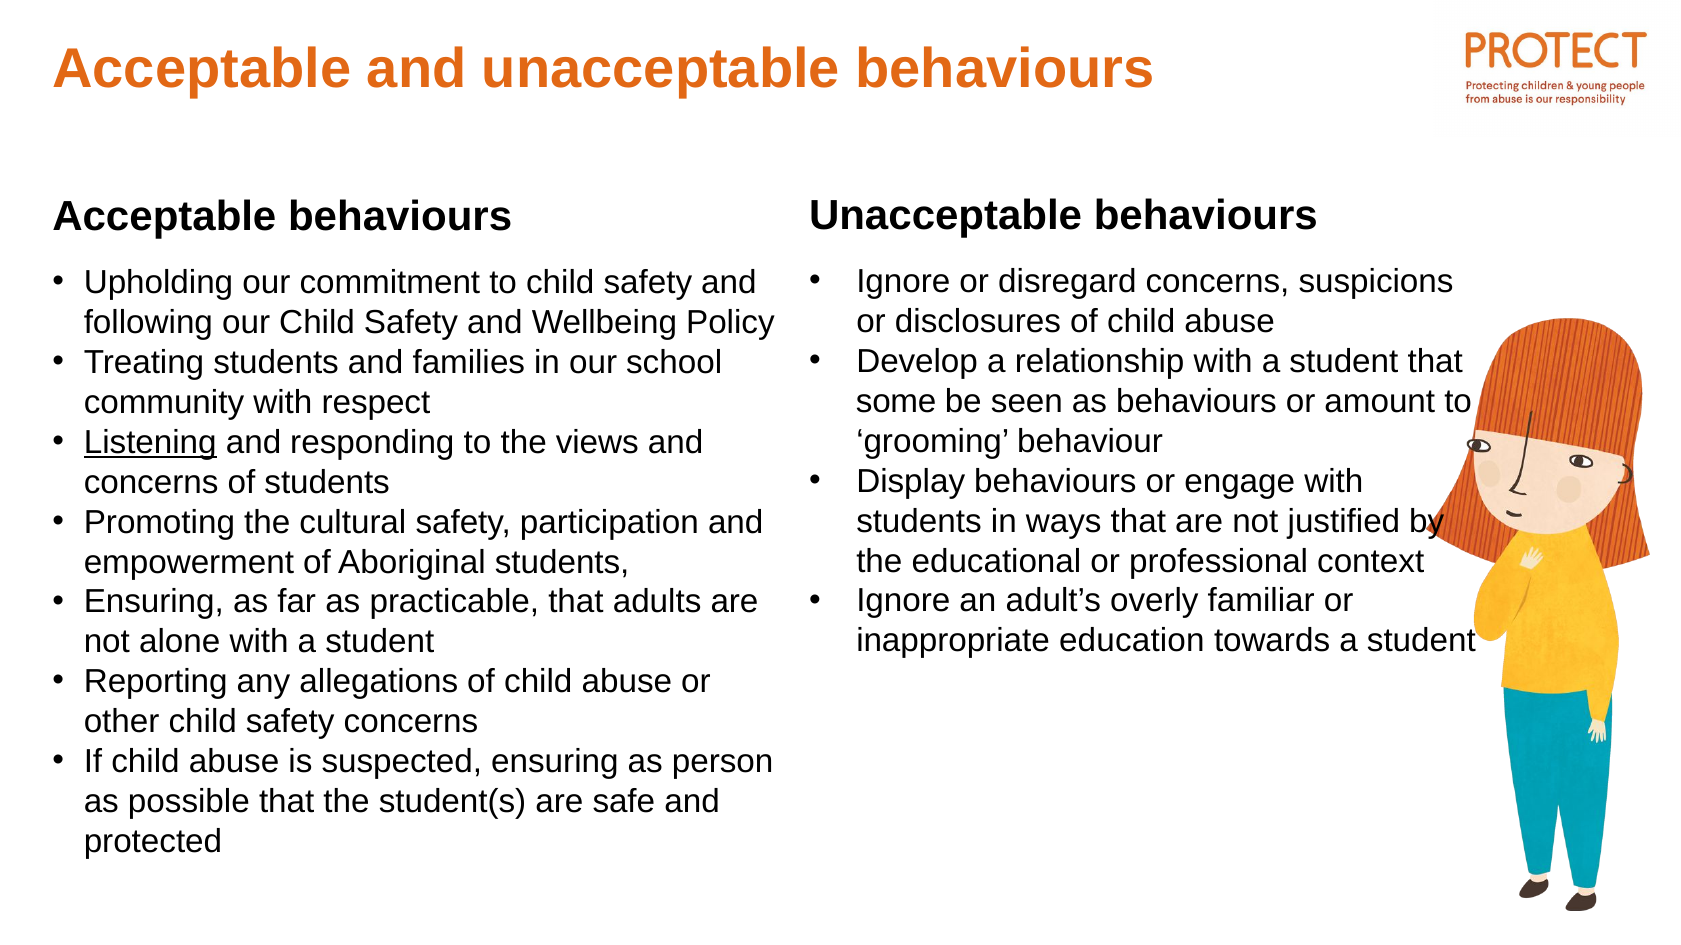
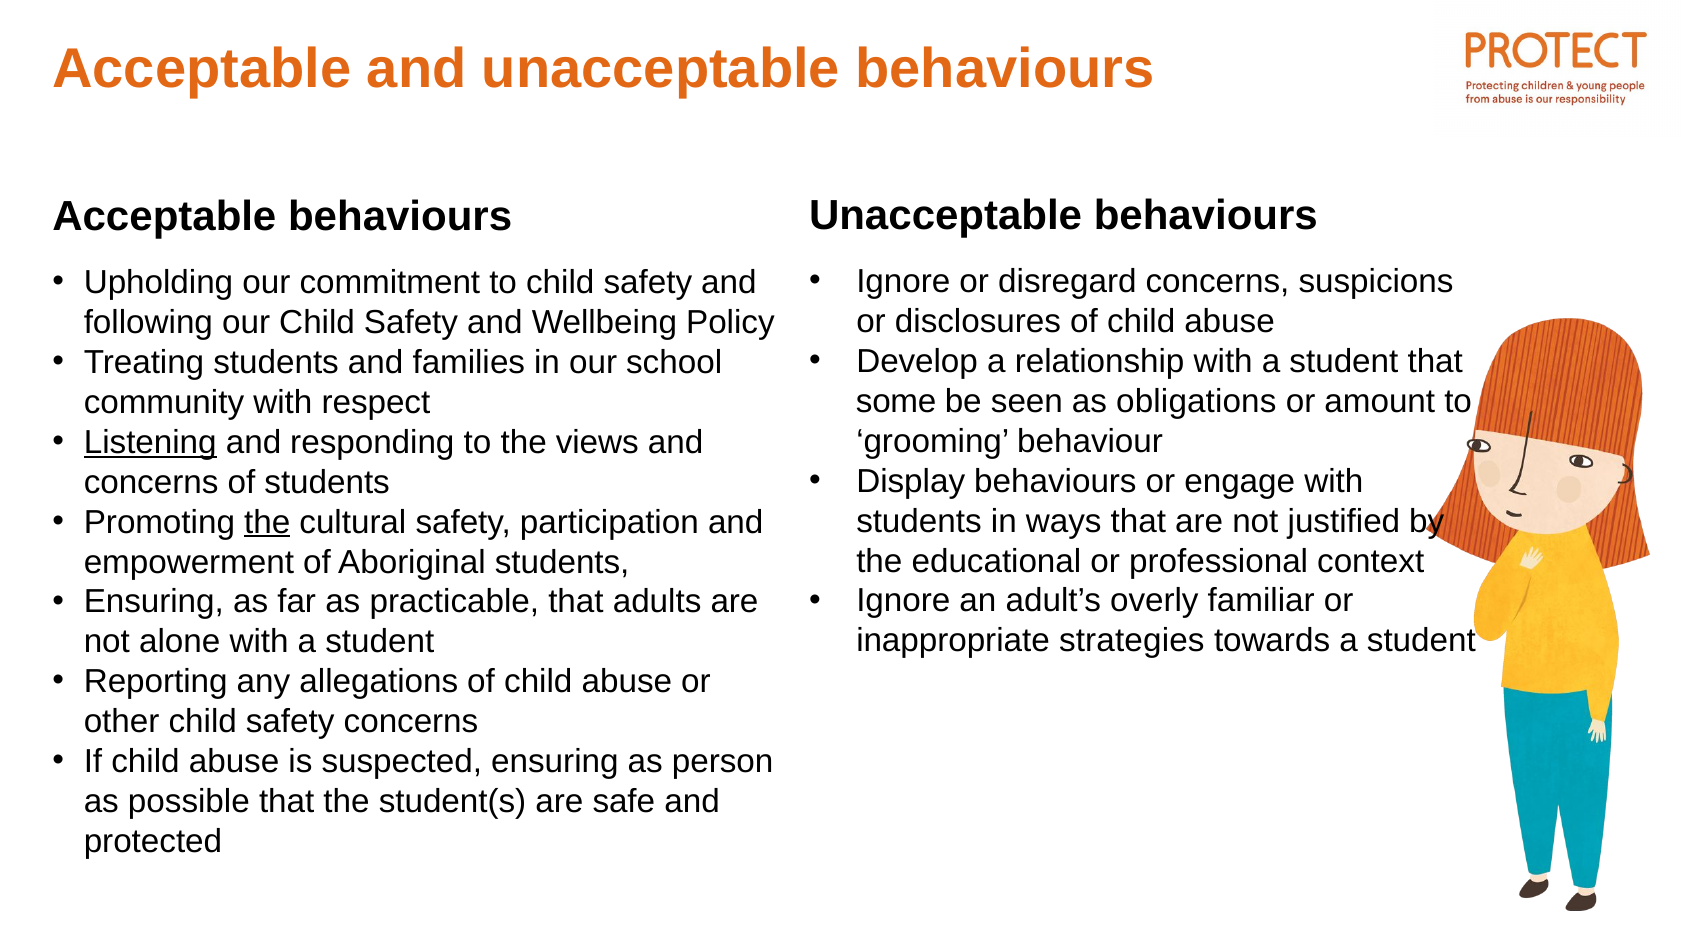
as behaviours: behaviours -> obligations
the at (267, 523) underline: none -> present
education: education -> strategies
